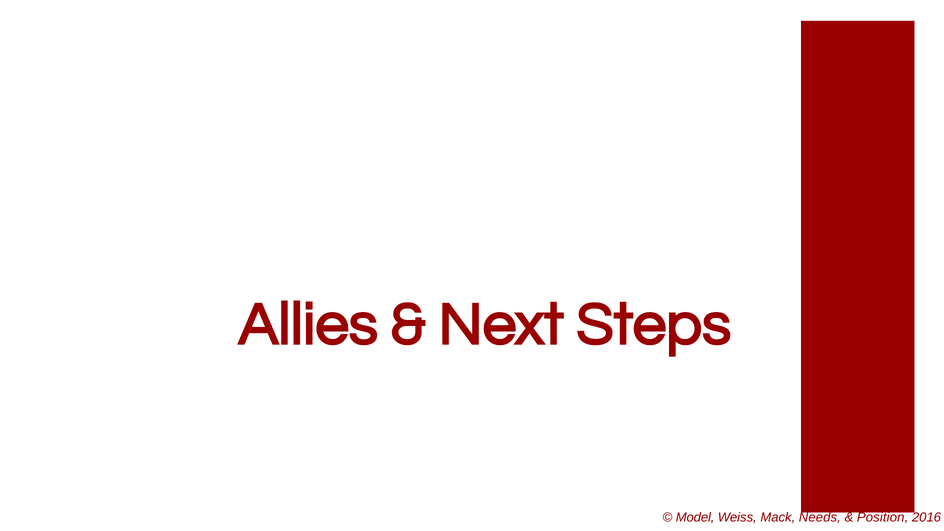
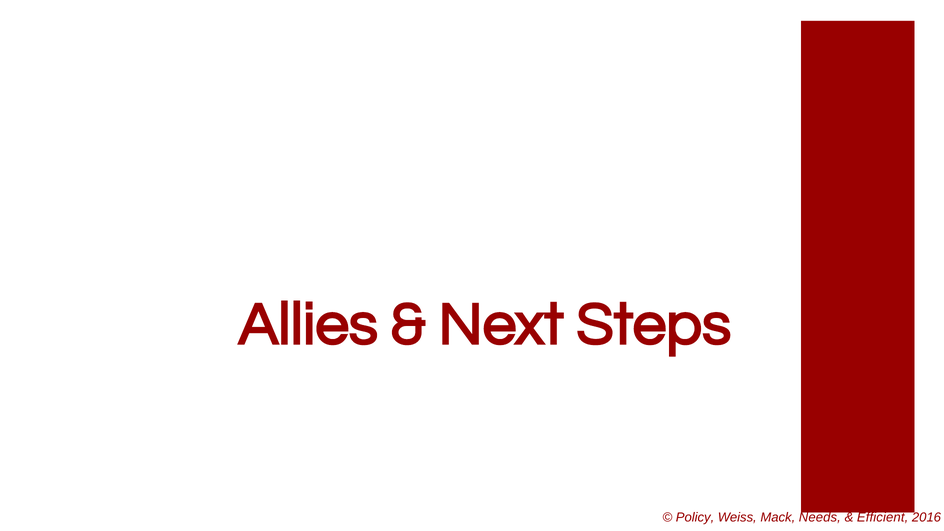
Model: Model -> Policy
Position: Position -> Efficient
